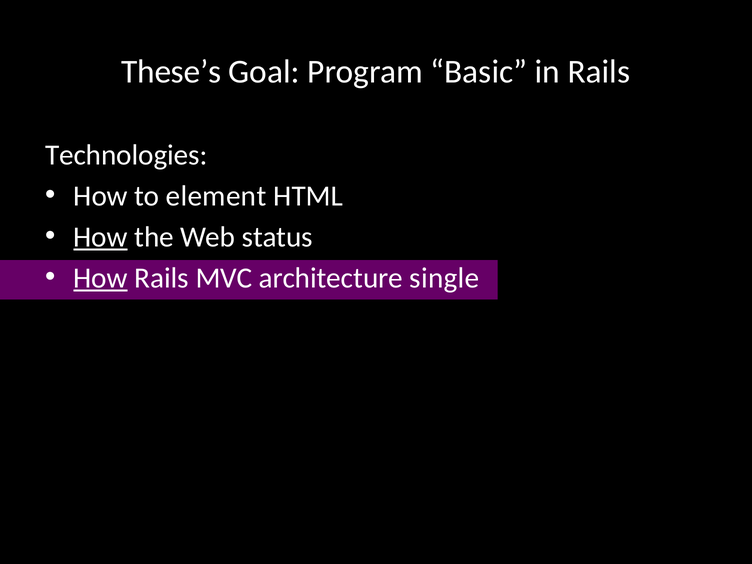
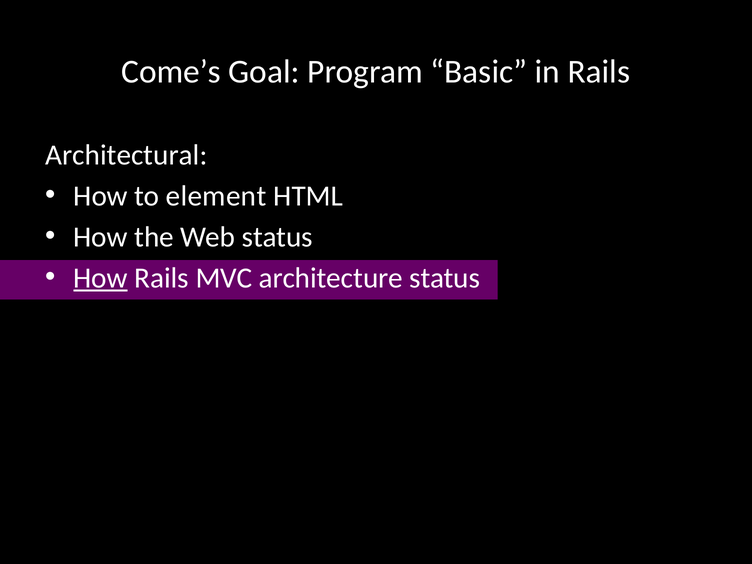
These’s: These’s -> Come’s
Technologies: Technologies -> Architectural
How at (101, 237) underline: present -> none
architecture single: single -> status
